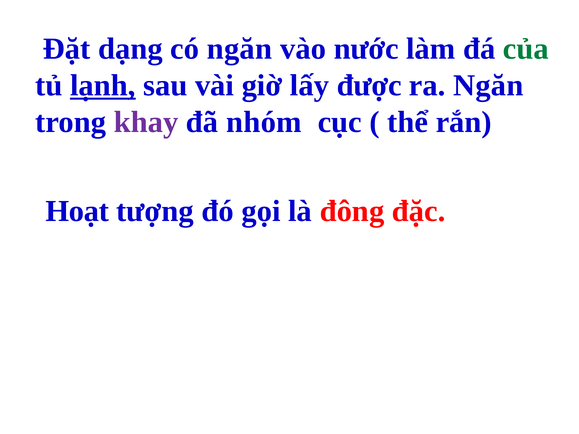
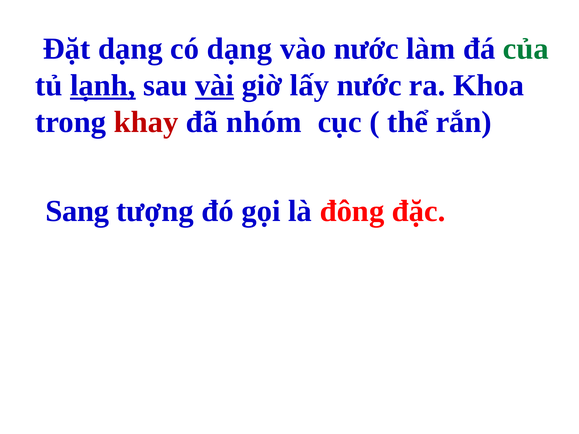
có ngăn: ngăn -> dạng
vài underline: none -> present
lấy được: được -> nước
ra Ngăn: Ngăn -> Khoa
khay colour: purple -> red
Hoạt: Hoạt -> Sang
